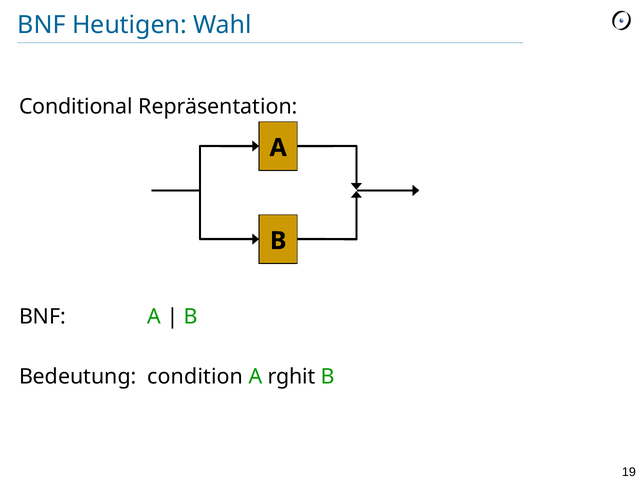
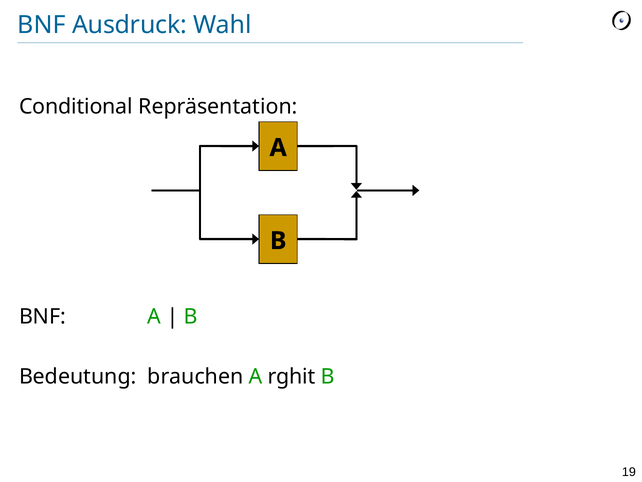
Heutigen: Heutigen -> Ausdruck
condition: condition -> brauchen
